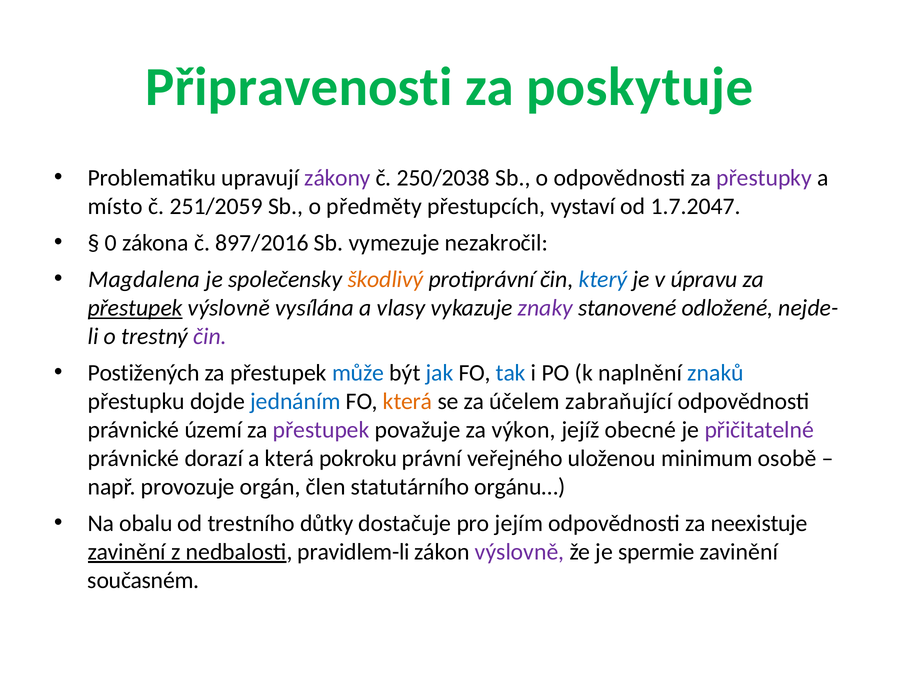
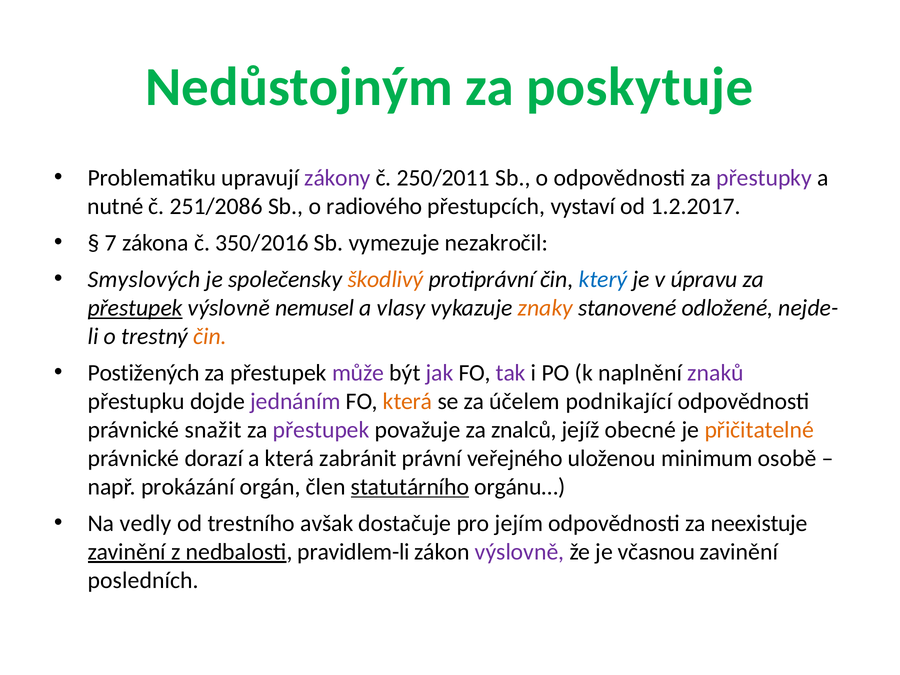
Připravenosti: Připravenosti -> Nedůstojným
250/2038: 250/2038 -> 250/2011
místo: místo -> nutné
251/2059: 251/2059 -> 251/2086
předměty: předměty -> radiového
1.7.2047: 1.7.2047 -> 1.2.2017
0: 0 -> 7
897/2016: 897/2016 -> 350/2016
Magdalena: Magdalena -> Smyslových
vysílána: vysílána -> nemusel
znaky colour: purple -> orange
čin at (210, 336) colour: purple -> orange
může colour: blue -> purple
jak colour: blue -> purple
tak colour: blue -> purple
znaků colour: blue -> purple
jednáním colour: blue -> purple
zabraňující: zabraňující -> podnikající
území: území -> snažit
výkon: výkon -> znalců
přičitatelné colour: purple -> orange
pokroku: pokroku -> zabránit
provozuje: provozuje -> prokázání
statutárního underline: none -> present
obalu: obalu -> vedly
důtky: důtky -> avšak
spermie: spermie -> včasnou
současném: současném -> posledních
